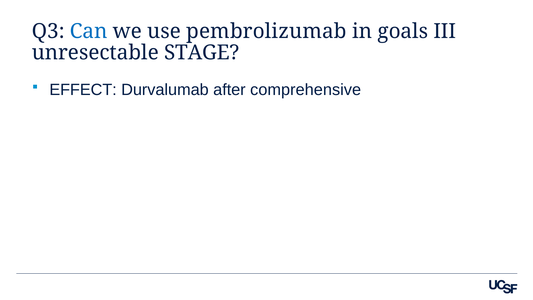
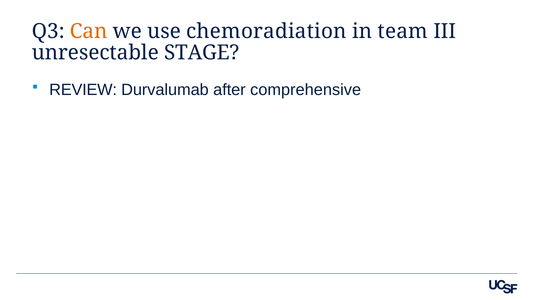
Can colour: blue -> orange
pembrolizumab: pembrolizumab -> chemoradiation
goals: goals -> team
EFFECT: EFFECT -> REVIEW
